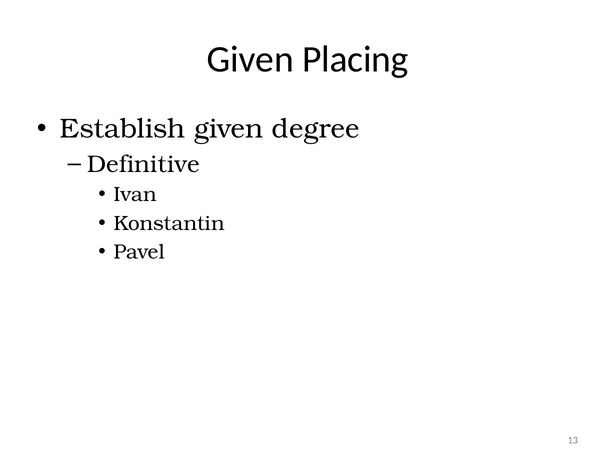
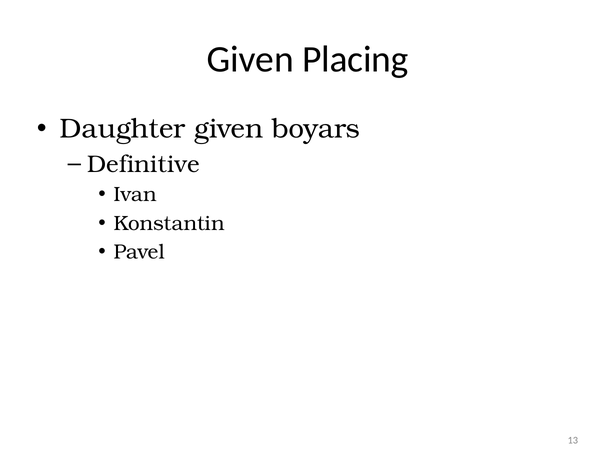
Establish: Establish -> Daughter
degree: degree -> boyars
